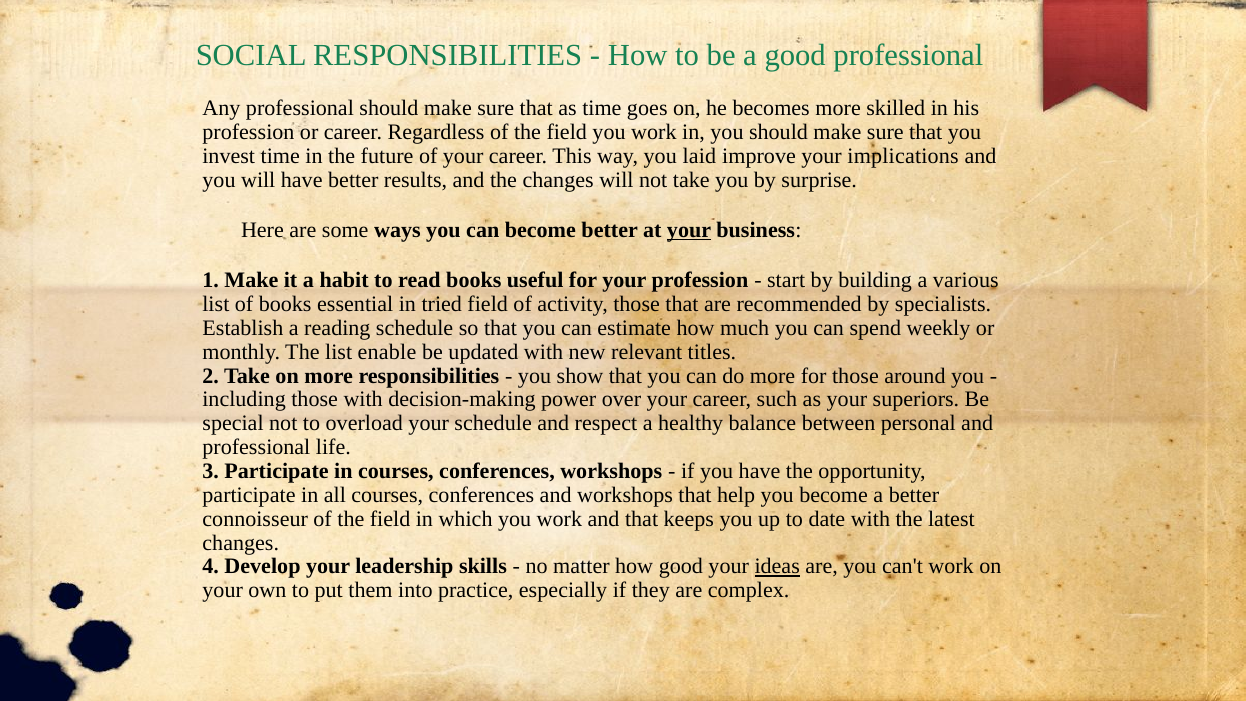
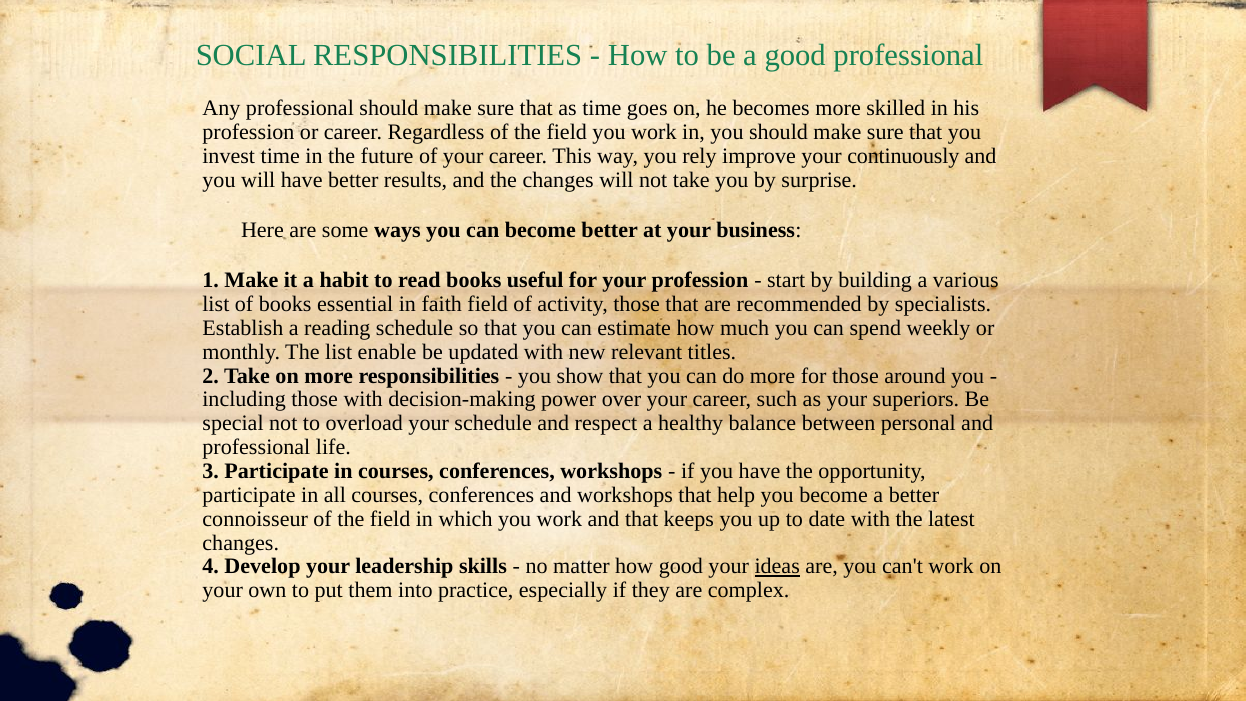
laid: laid -> rely
implications: implications -> continuously
your at (689, 230) underline: present -> none
tried: tried -> faith
